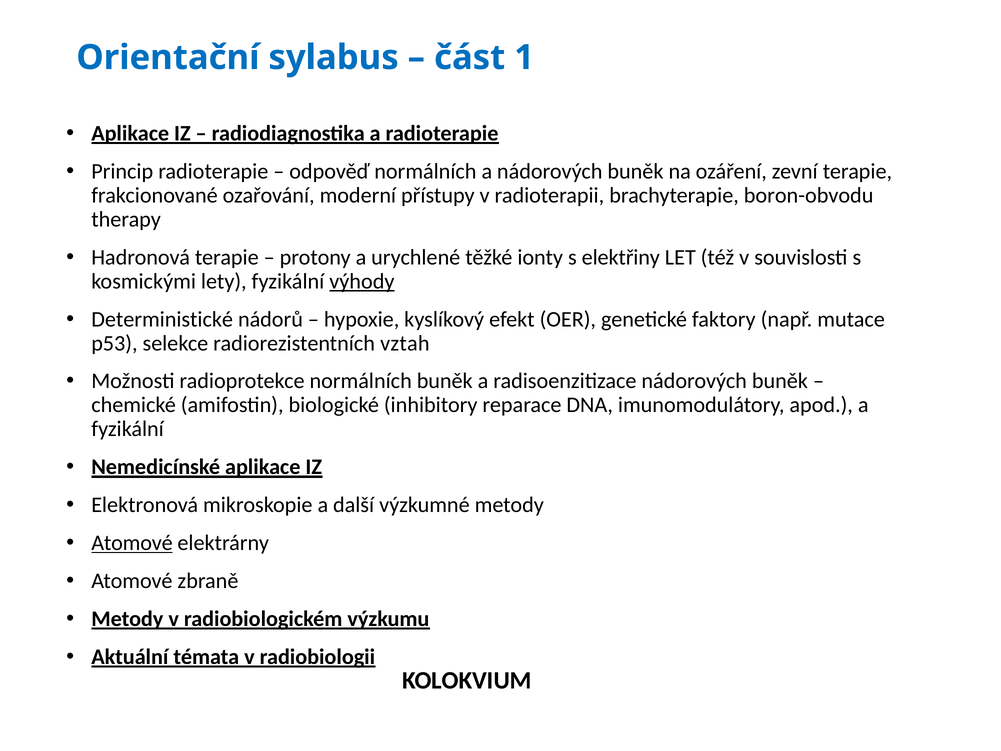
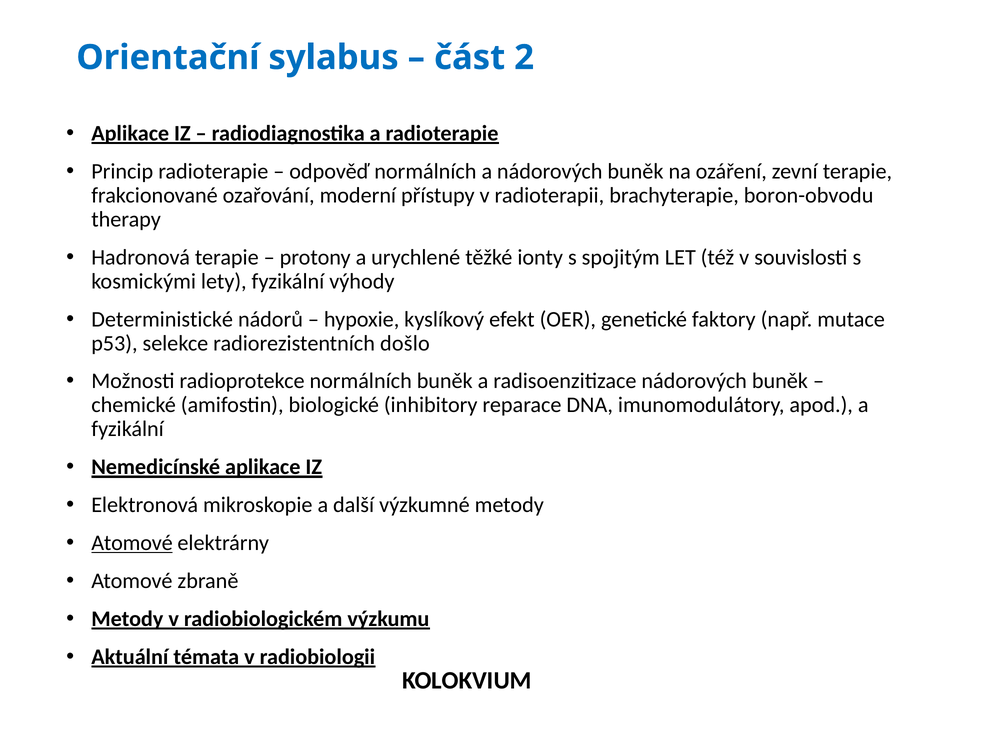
1: 1 -> 2
elektřiny: elektřiny -> spojitým
výhody underline: present -> none
vztah: vztah -> došlo
